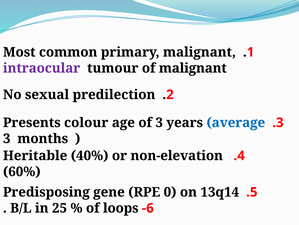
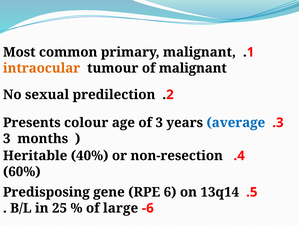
intraocular colour: purple -> orange
non-elevation: non-elevation -> non-resection
RPE 0: 0 -> 6
loops: loops -> large
